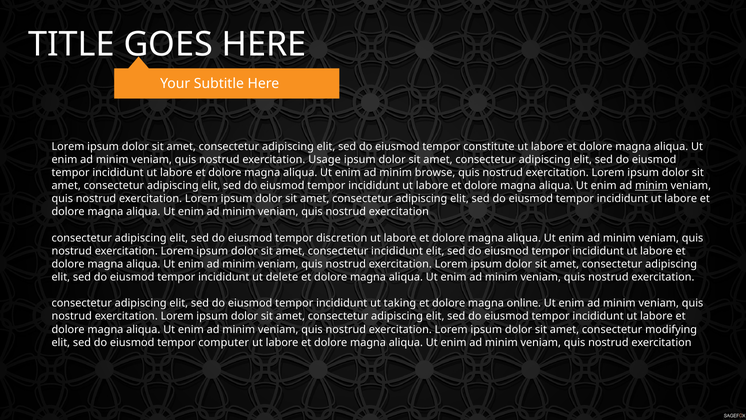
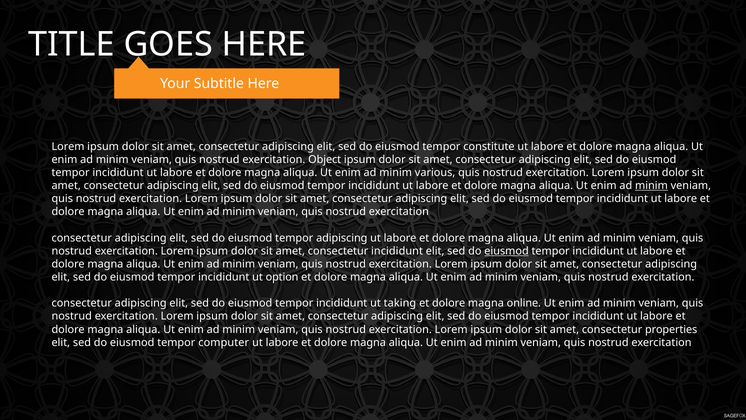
Usage: Usage -> Object
browse: browse -> various
tempor discretion: discretion -> adipiscing
eiusmod at (507, 251) underline: none -> present
delete: delete -> option
modifying: modifying -> properties
